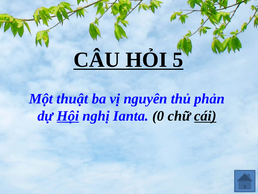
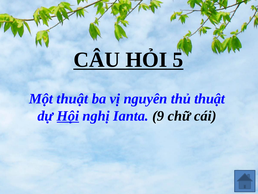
thủ phản: phản -> thuật
0: 0 -> 9
cái underline: present -> none
